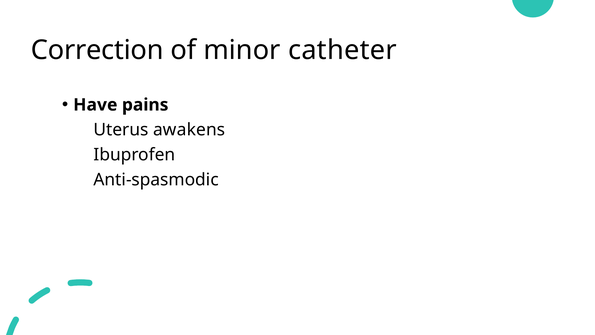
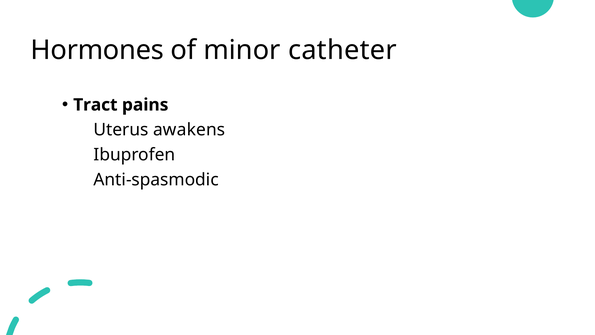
Correction: Correction -> Hormones
Have: Have -> Tract
